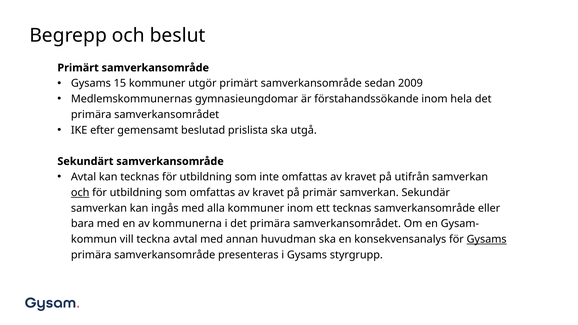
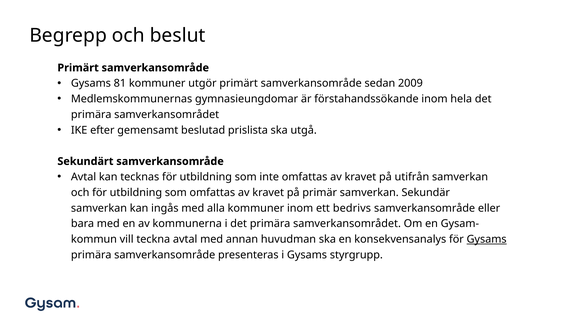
15: 15 -> 81
och at (80, 193) underline: present -> none
ett tecknas: tecknas -> bedrivs
